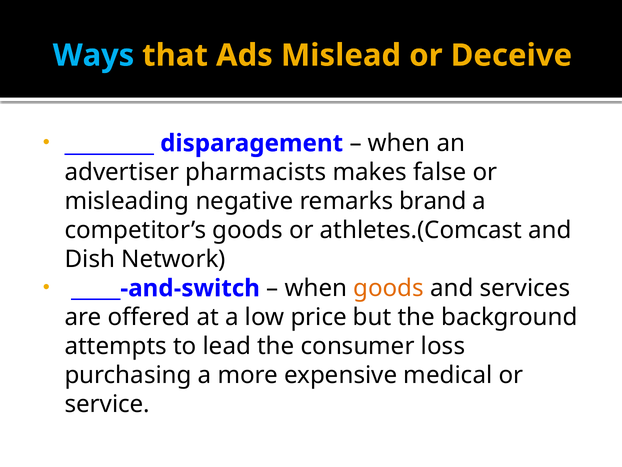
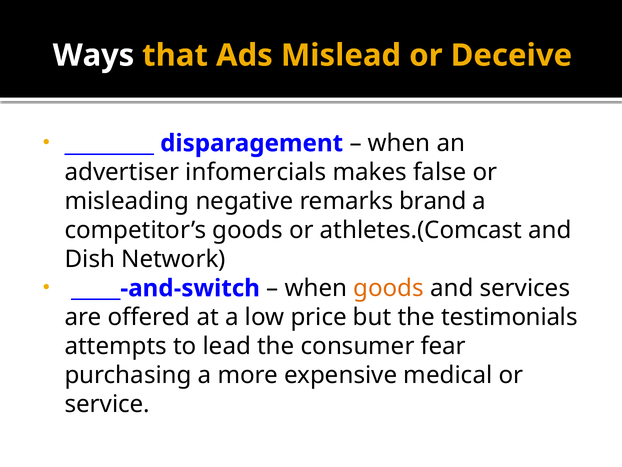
Ways colour: light blue -> white
pharmacists: pharmacists -> infomercials
background: background -> testimonials
loss: loss -> fear
